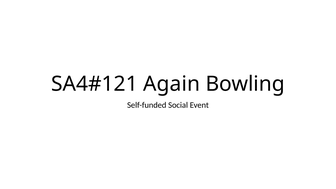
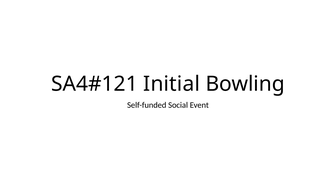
Again: Again -> Initial
